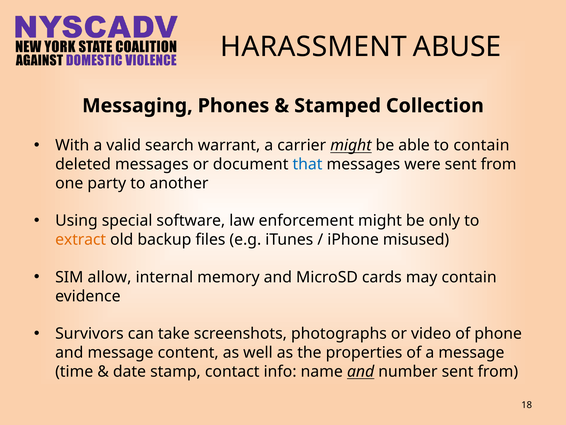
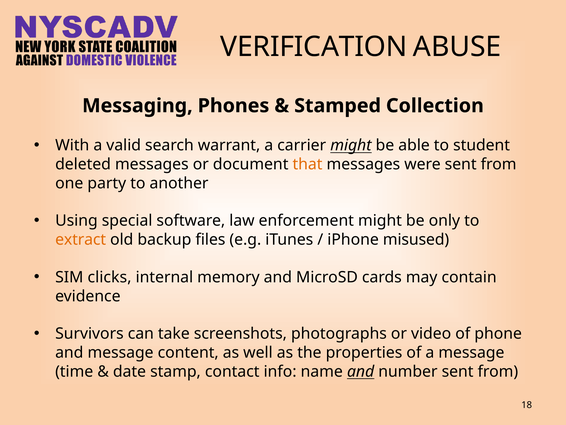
HARASSMENT: HARASSMENT -> VERIFICATION
to contain: contain -> student
that colour: blue -> orange
allow: allow -> clicks
